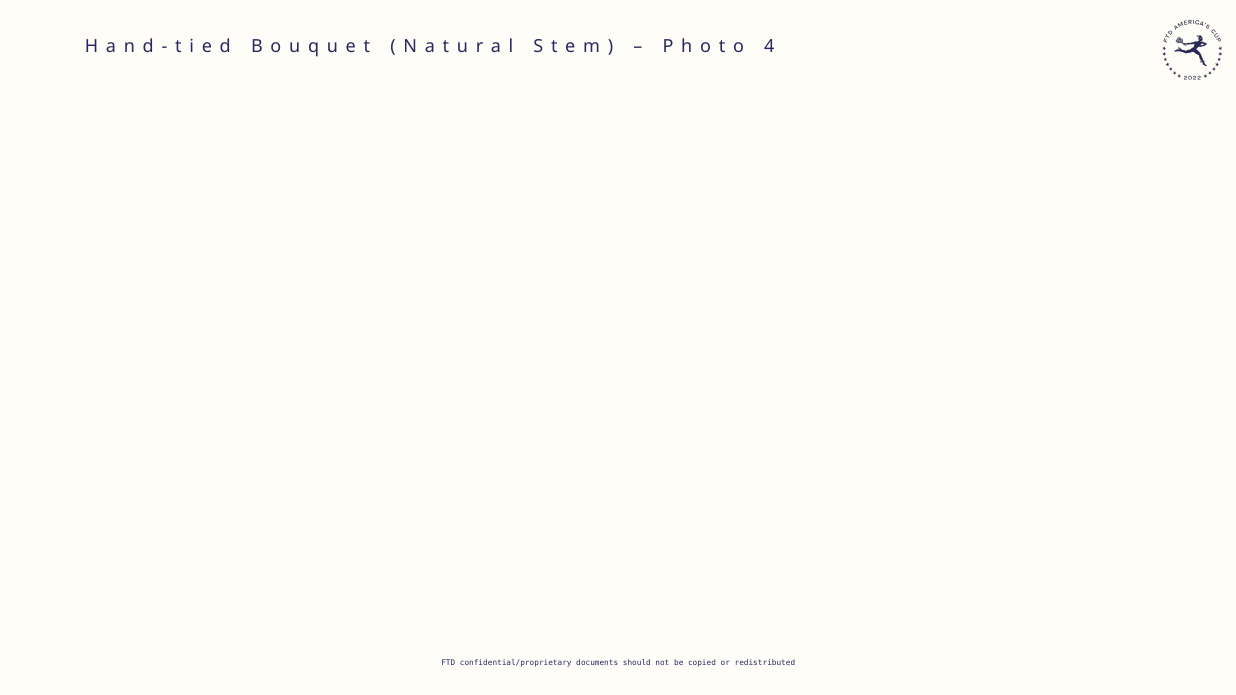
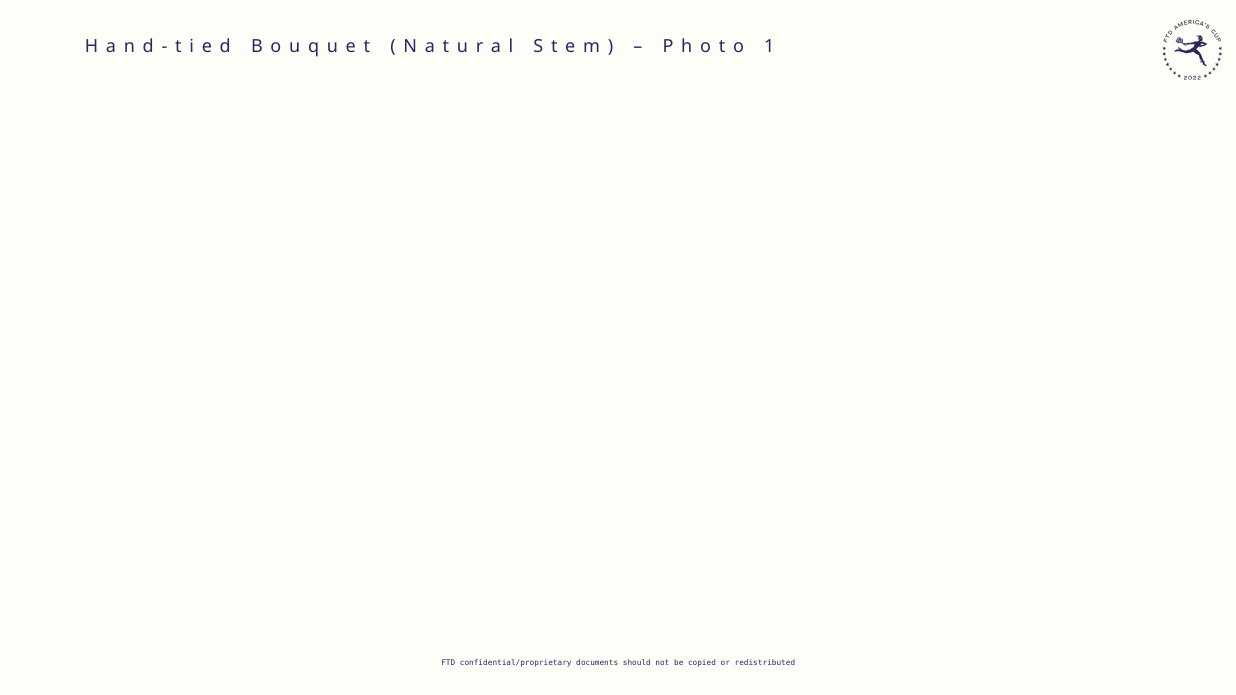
4: 4 -> 1
